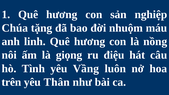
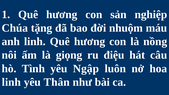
Vầng: Vầng -> Ngập
trên at (11, 82): trên -> linh
